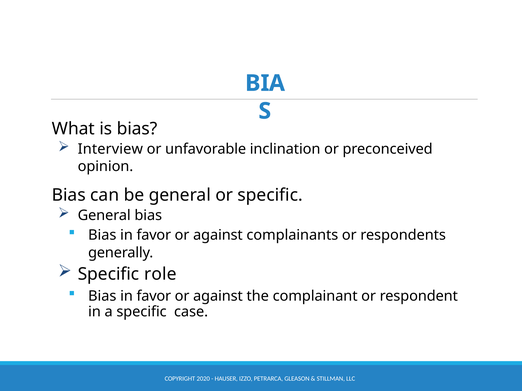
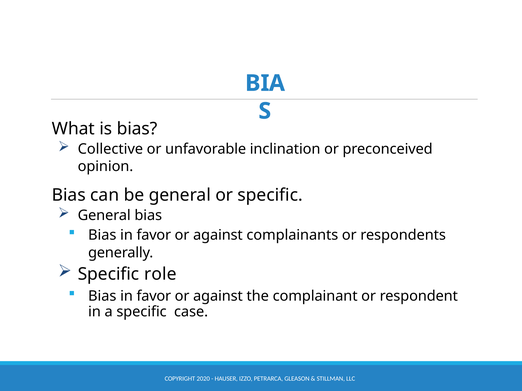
Interview: Interview -> Collective
